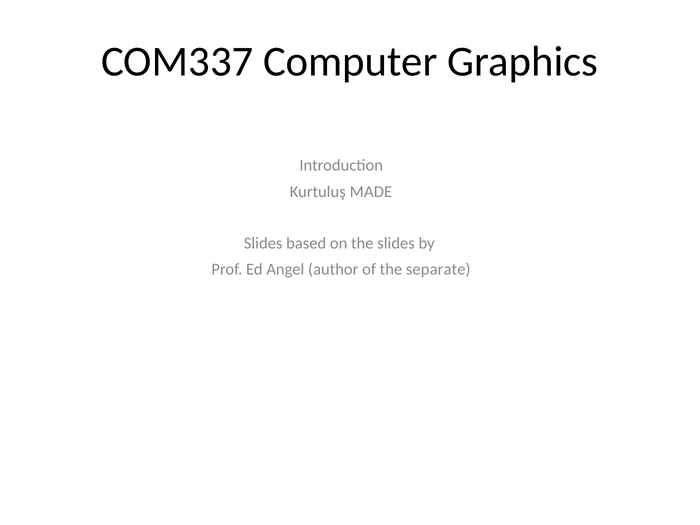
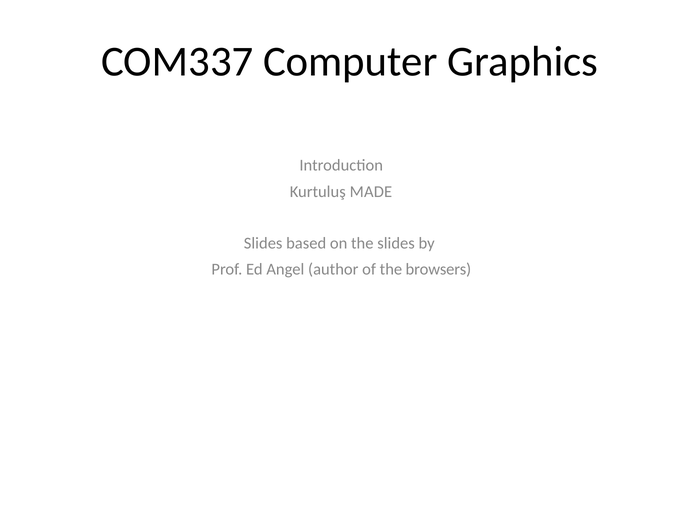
separate: separate -> browsers
